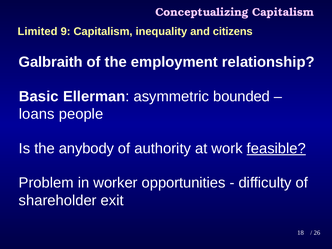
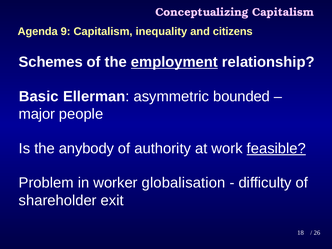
Limited: Limited -> Agenda
Galbraith: Galbraith -> Schemes
employment underline: none -> present
loans: loans -> major
opportunities: opportunities -> globalisation
